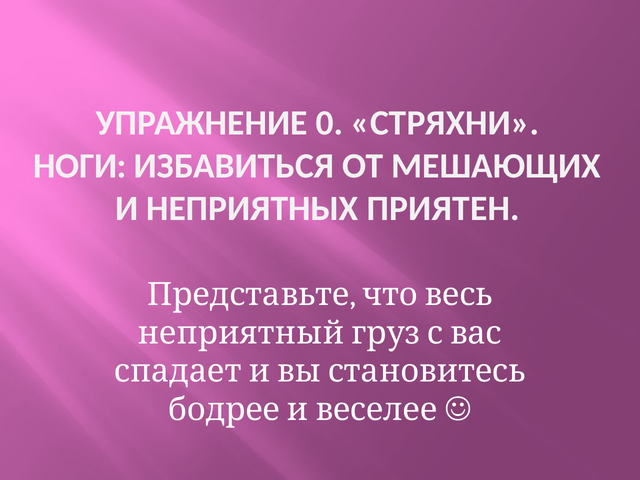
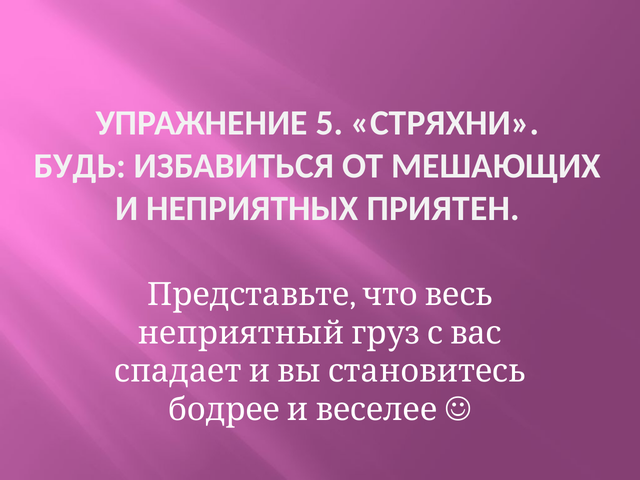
0: 0 -> 5
НОГИ: НОГИ -> БУДЬ
